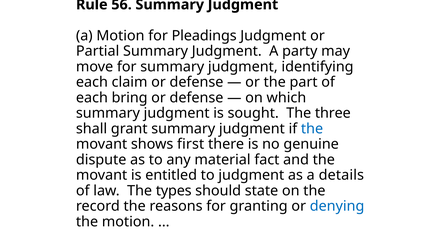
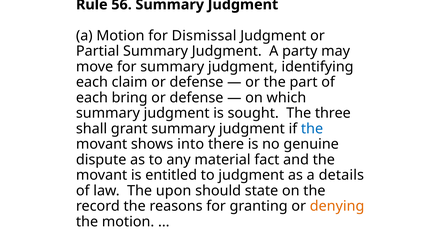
Pleadings: Pleadings -> Dismissal
first: first -> into
types: types -> upon
denying colour: blue -> orange
